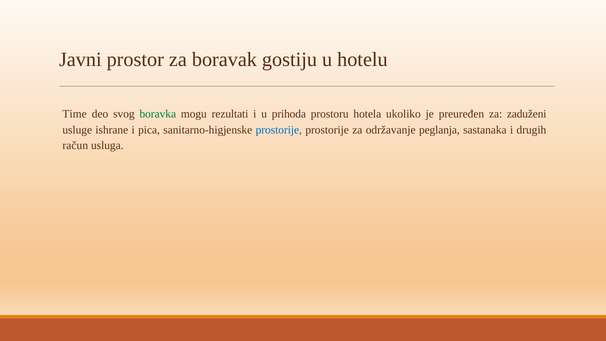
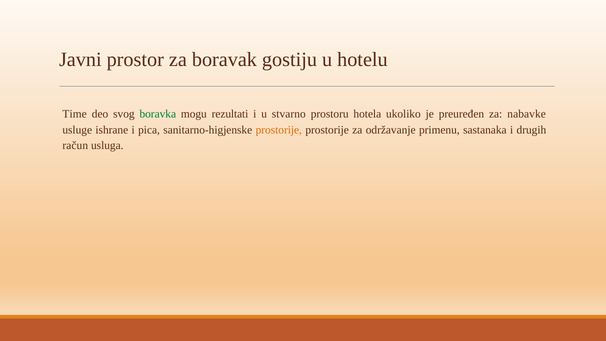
prihoda: prihoda -> stvarno
zaduženi: zaduženi -> nabavke
prostorije at (279, 130) colour: blue -> orange
peglanja: peglanja -> primenu
